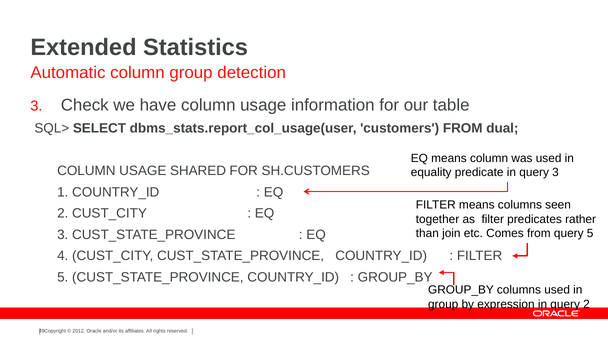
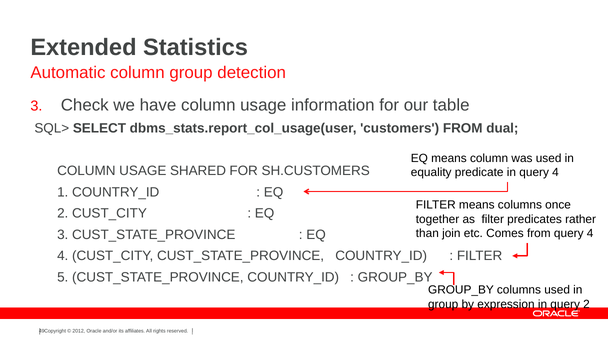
in query 3: 3 -> 4
seen: seen -> once
from query 5: 5 -> 4
